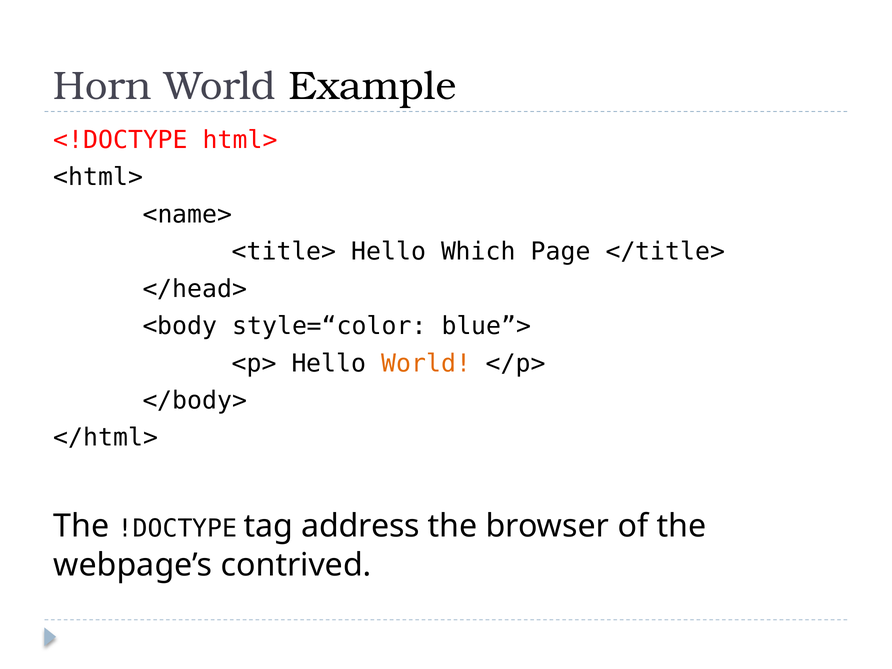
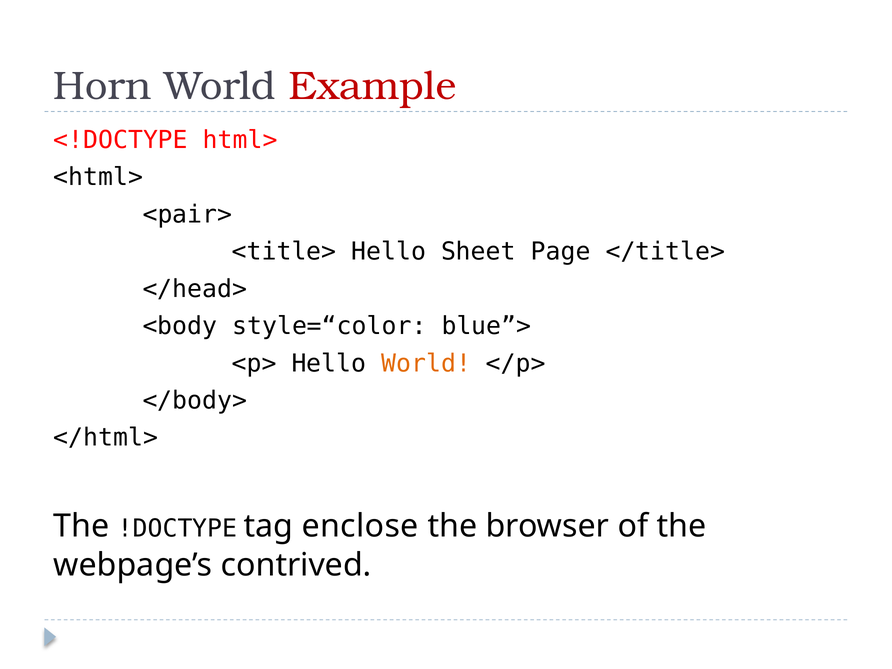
Example colour: black -> red
<name>: <name> -> <pair>
Which: Which -> Sheet
address: address -> enclose
